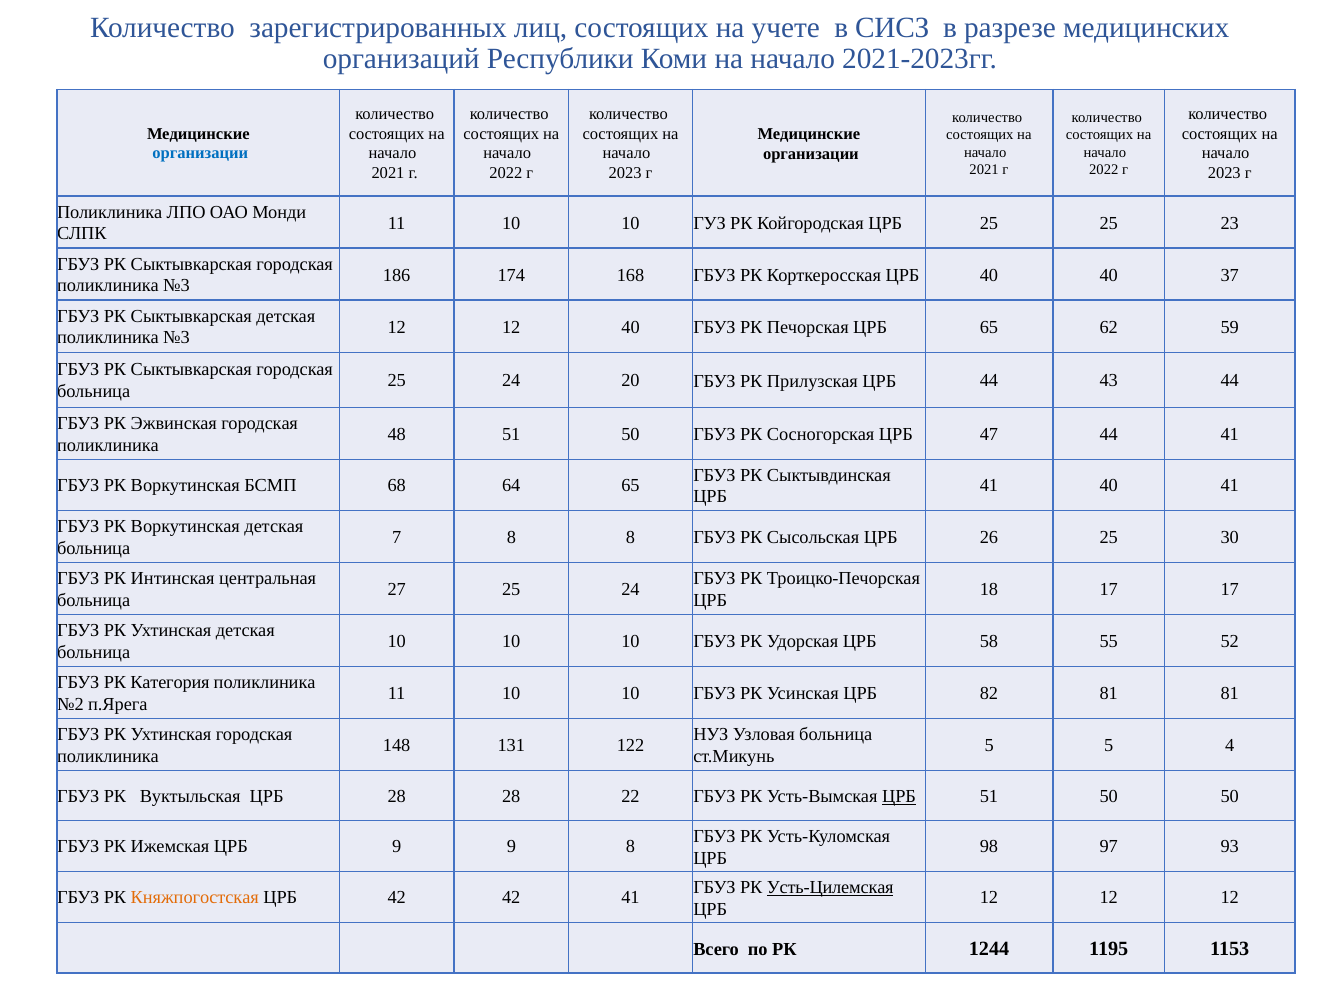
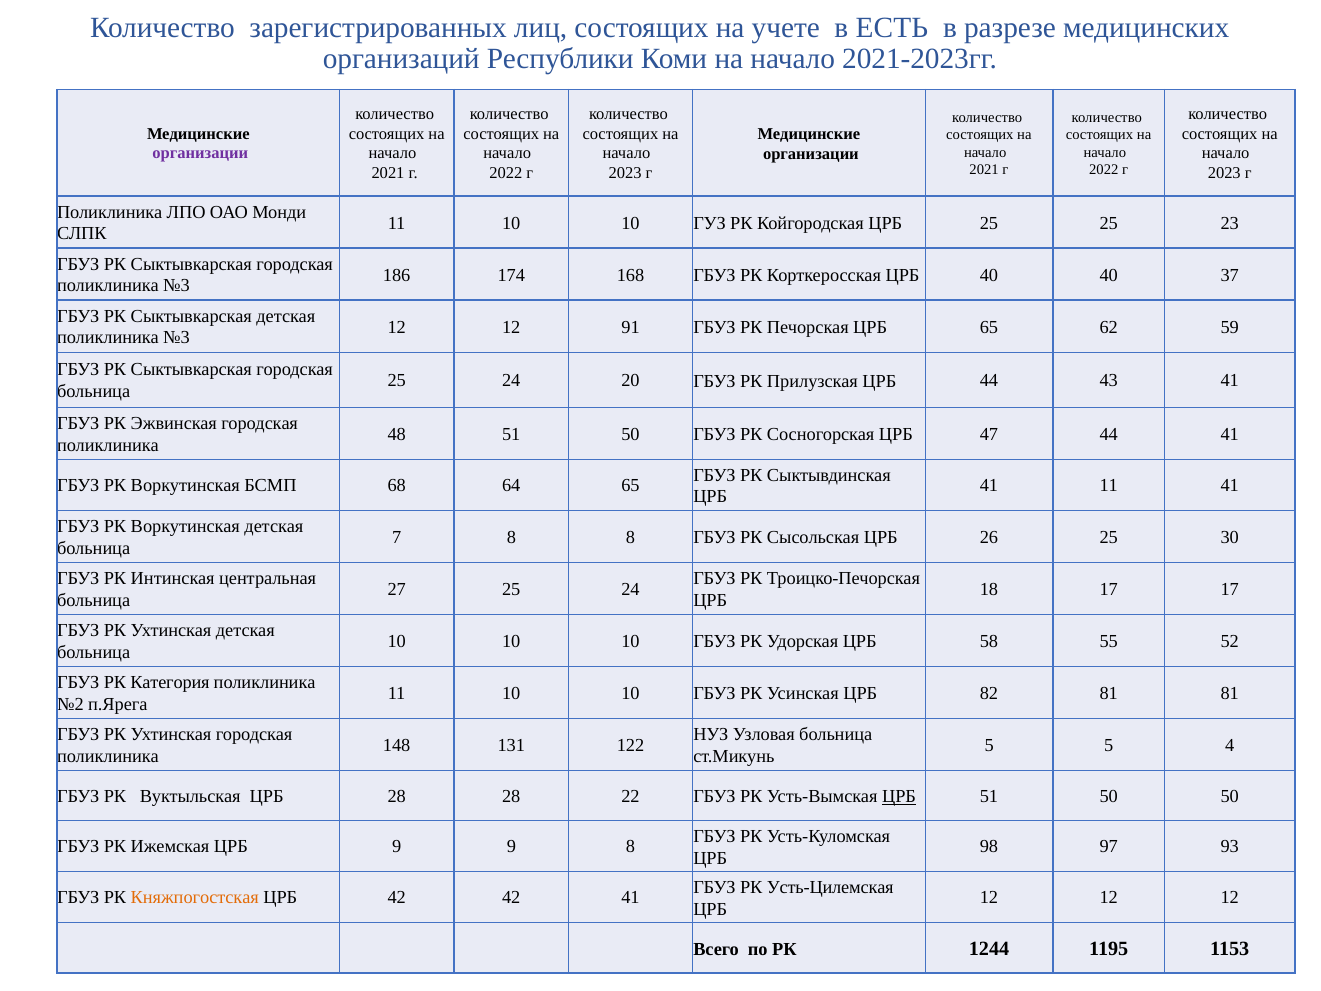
СИСЗ: СИСЗ -> ЕСТЬ
организации at (200, 153) colour: blue -> purple
12 40: 40 -> 91
43 44: 44 -> 41
41 40: 40 -> 11
Усть-Цилемская underline: present -> none
